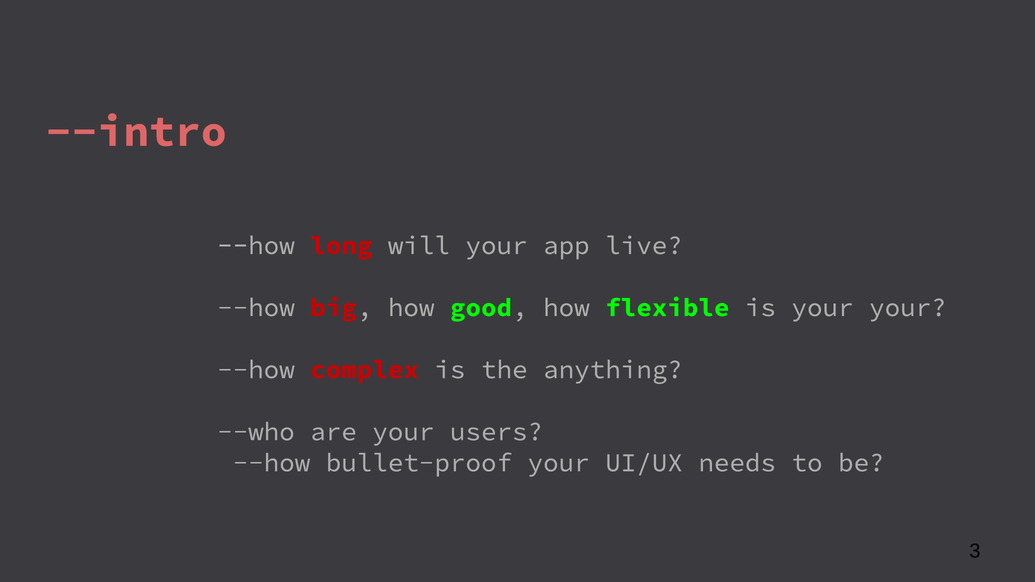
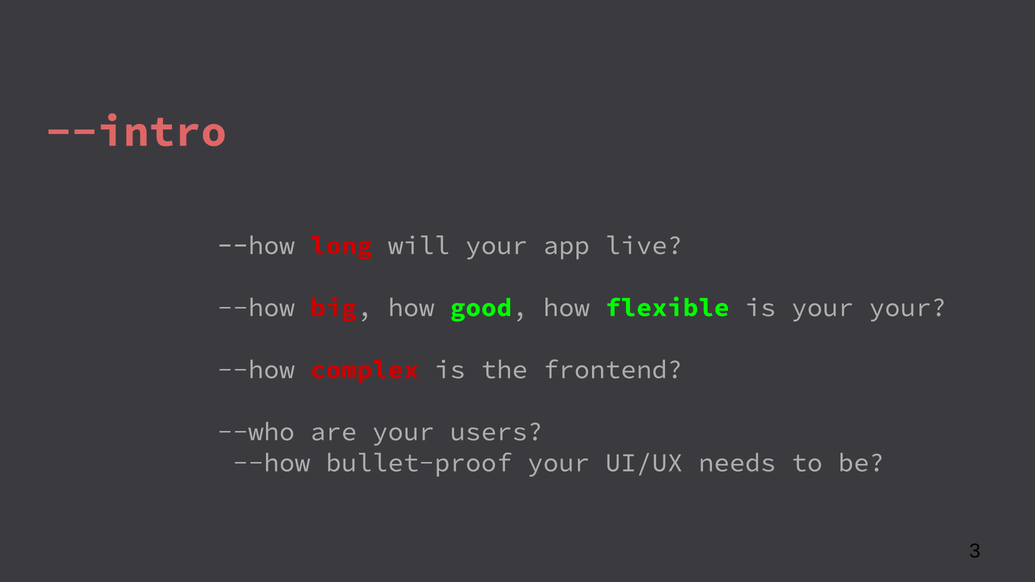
anything: anything -> frontend
